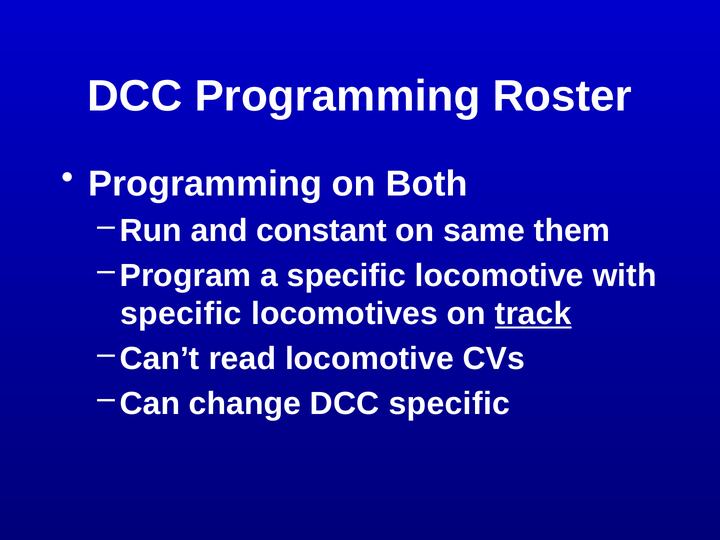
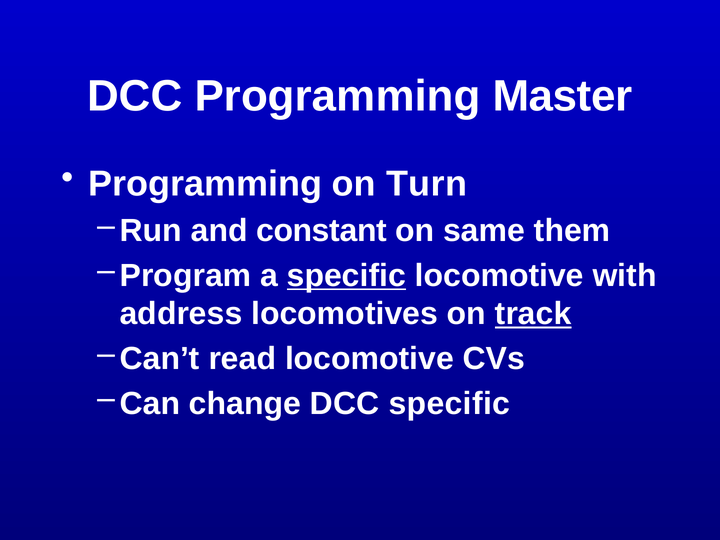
Roster: Roster -> Master
Both: Both -> Turn
specific at (346, 275) underline: none -> present
specific at (181, 314): specific -> address
